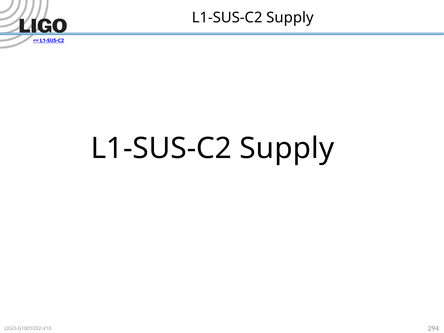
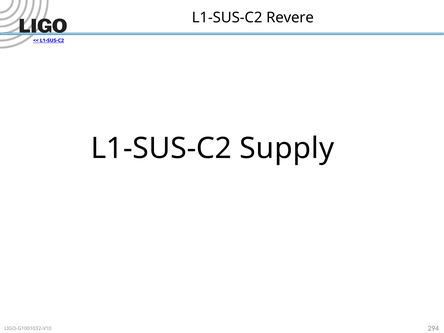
Supply at (290, 18): Supply -> Revere
